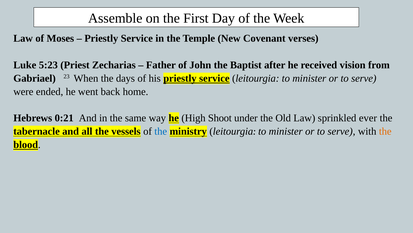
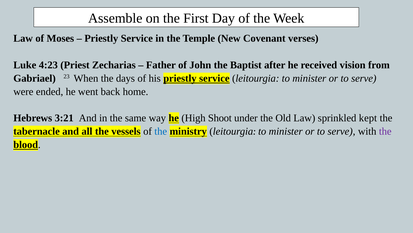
5:23: 5:23 -> 4:23
0:21: 0:21 -> 3:21
ever: ever -> kept
the at (385, 131) colour: orange -> purple
